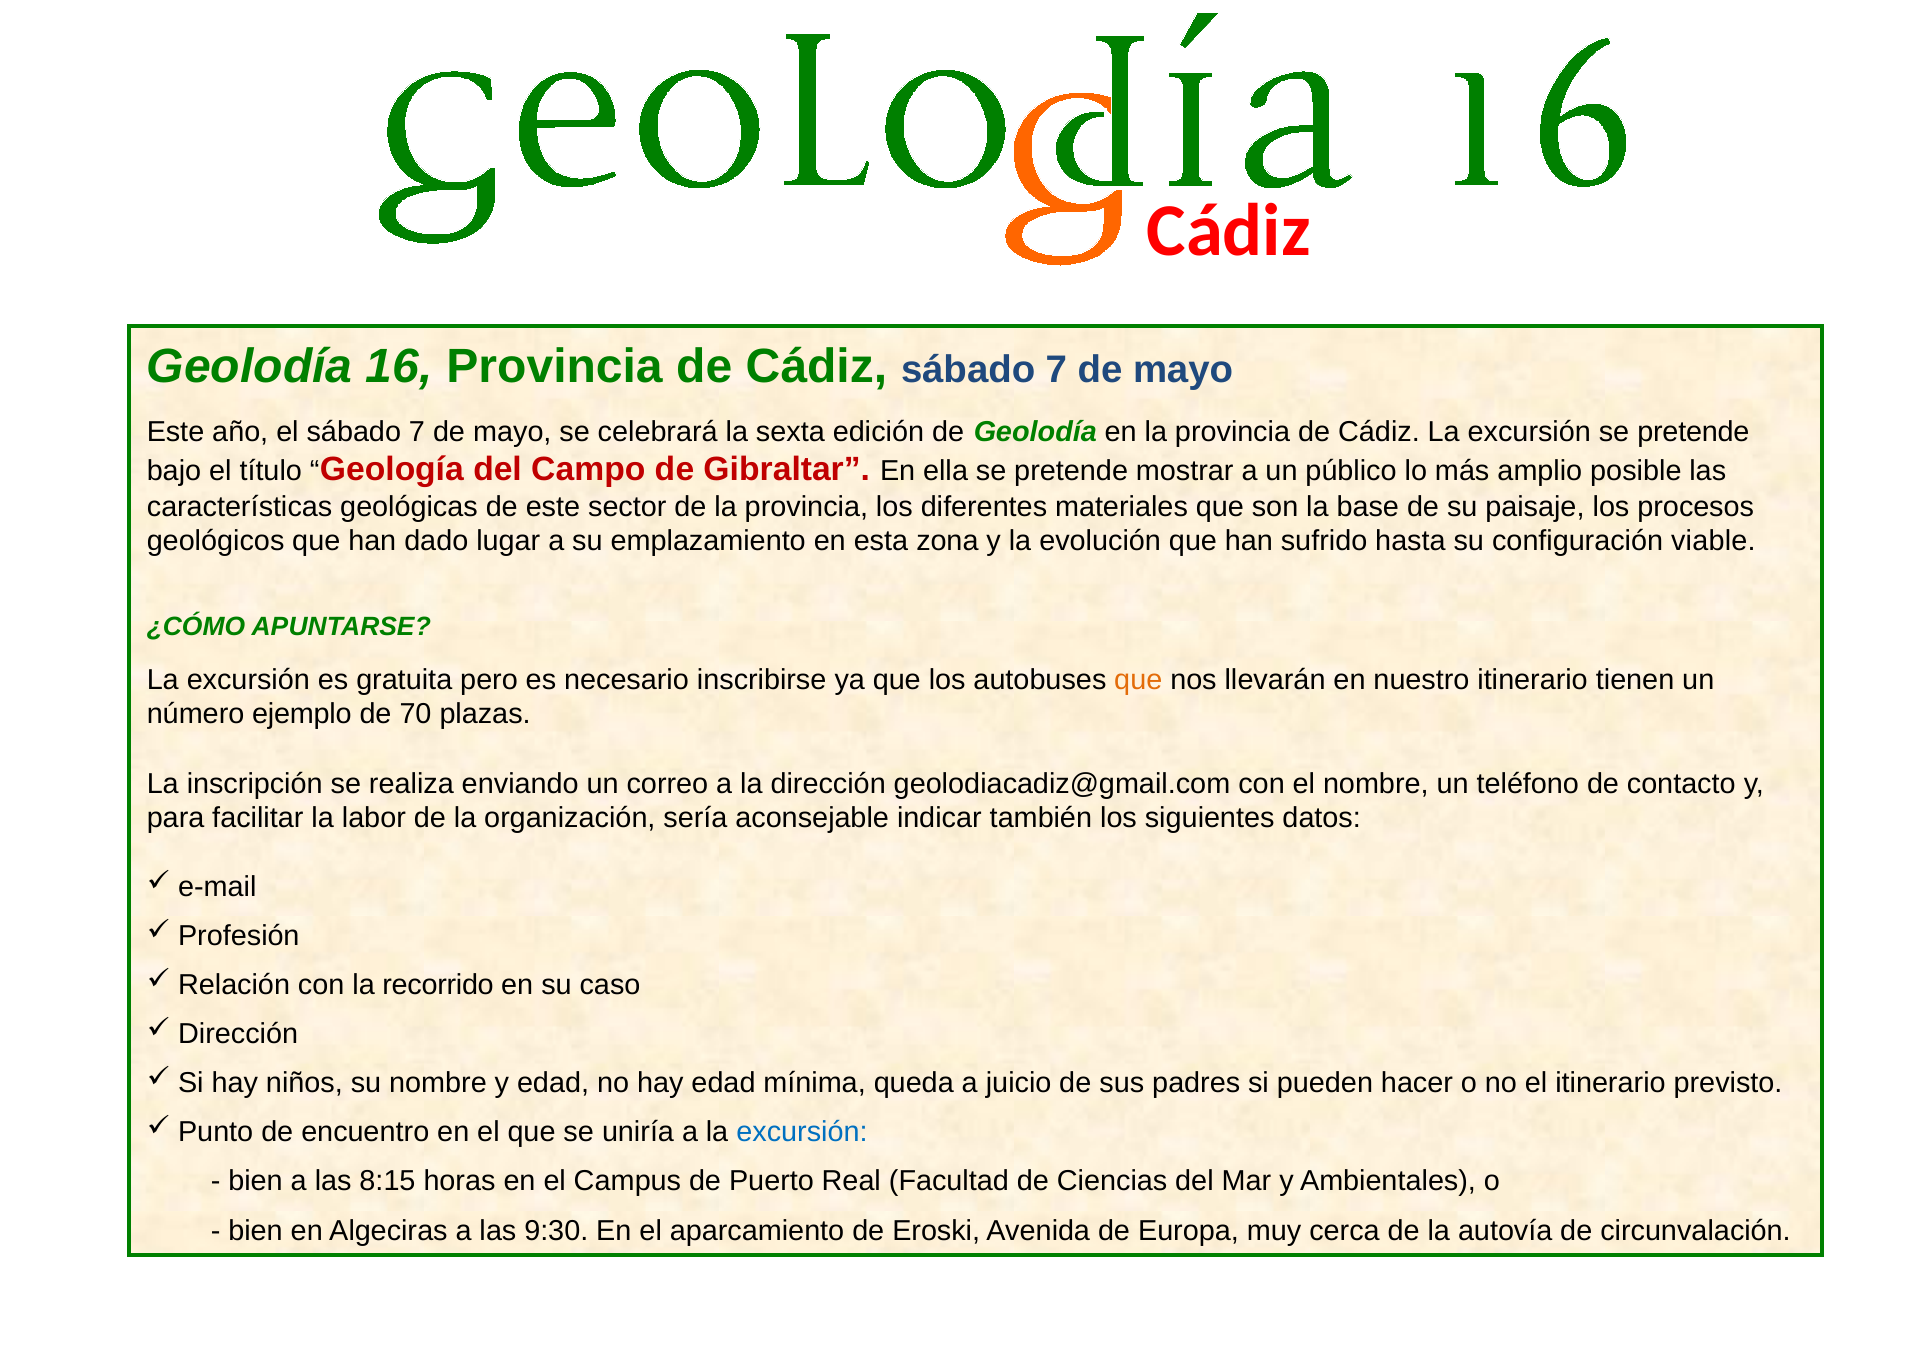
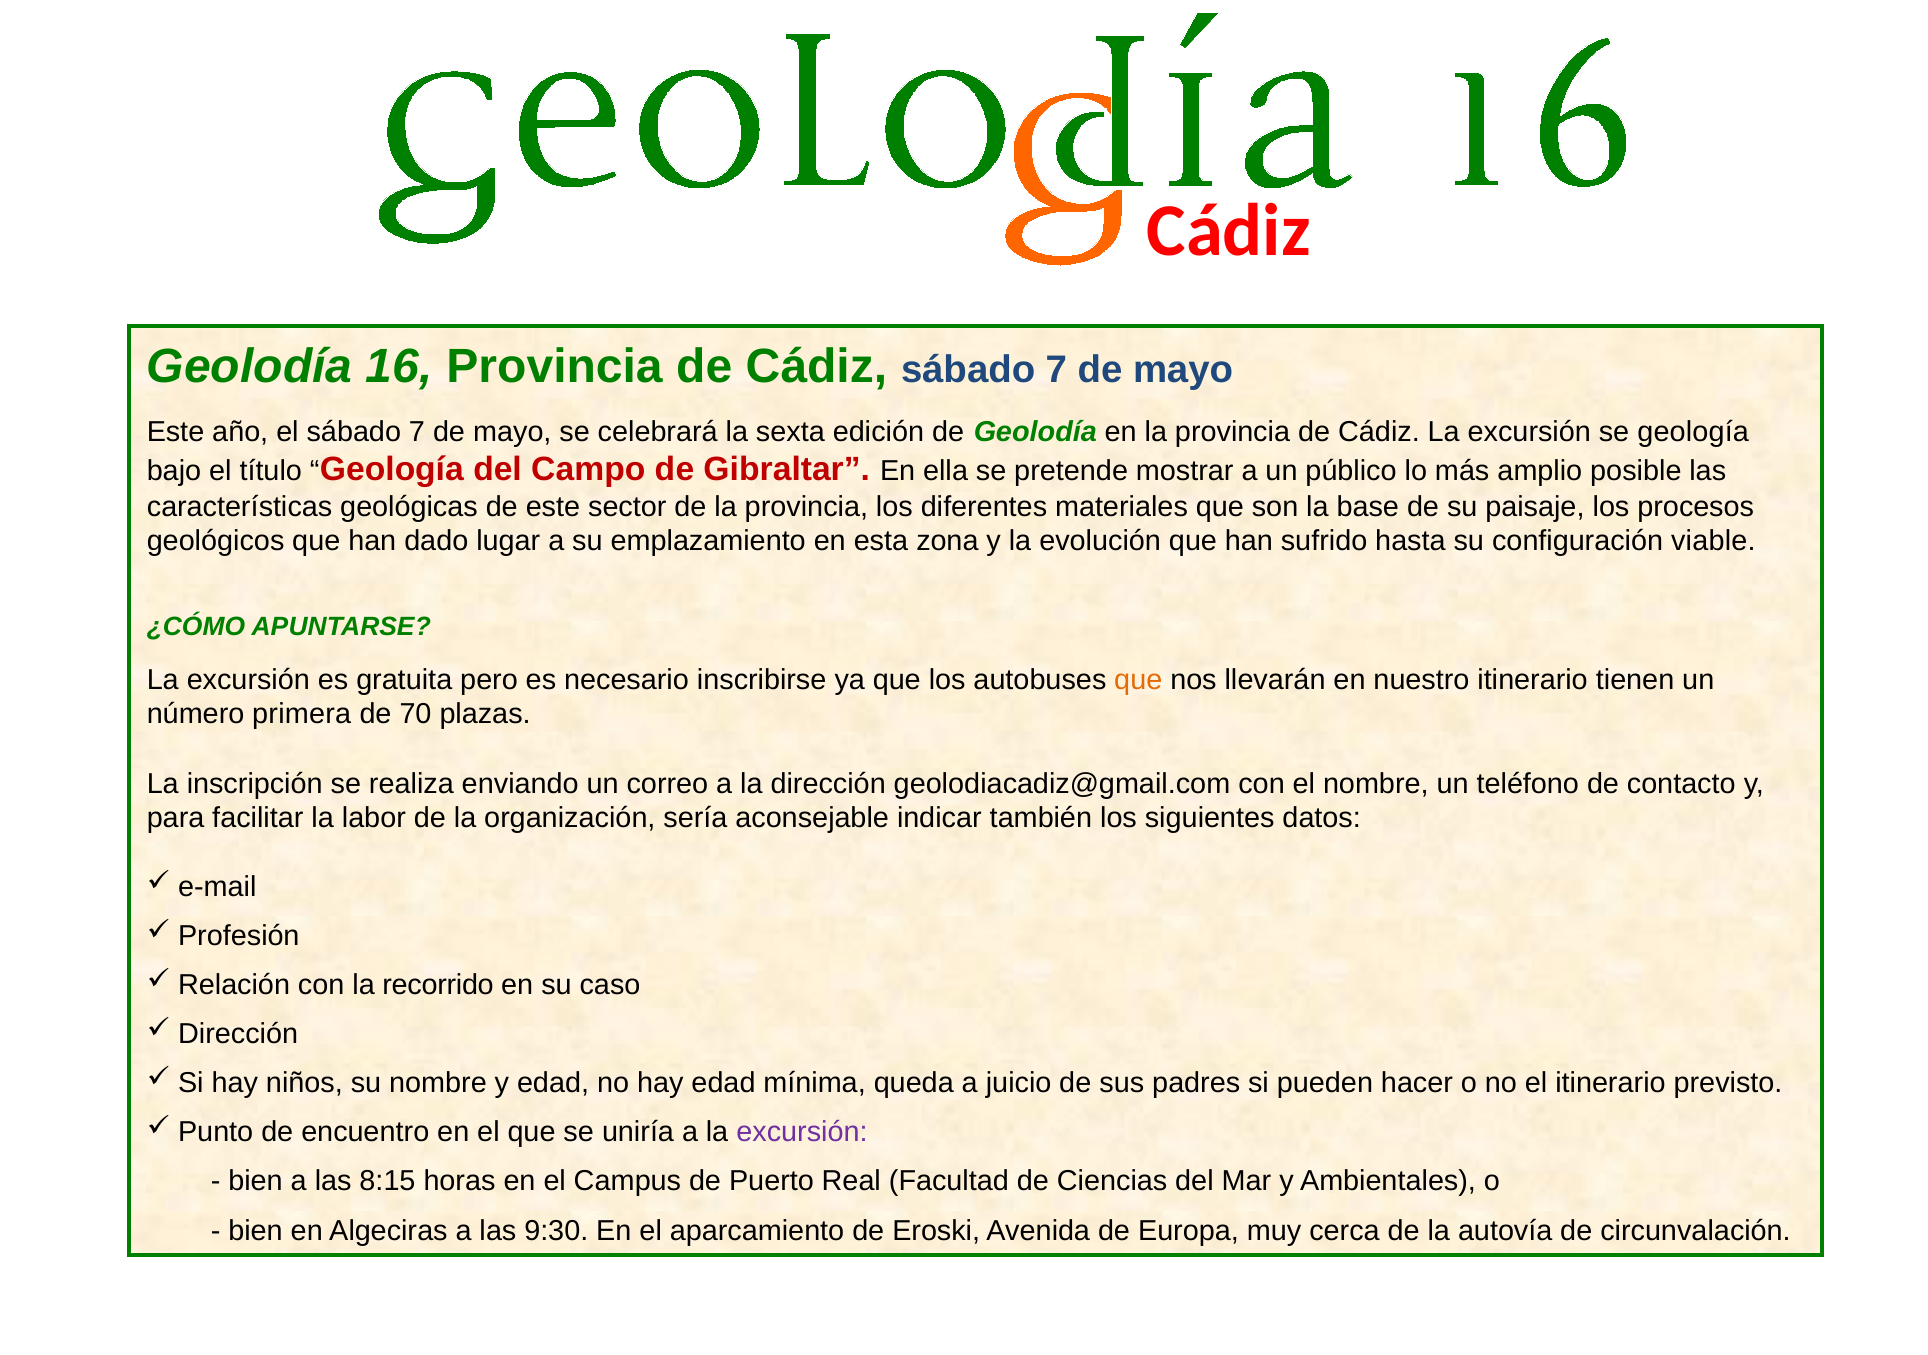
excursión se pretende: pretende -> geología
ejemplo: ejemplo -> primera
excursión at (802, 1133) colour: blue -> purple
